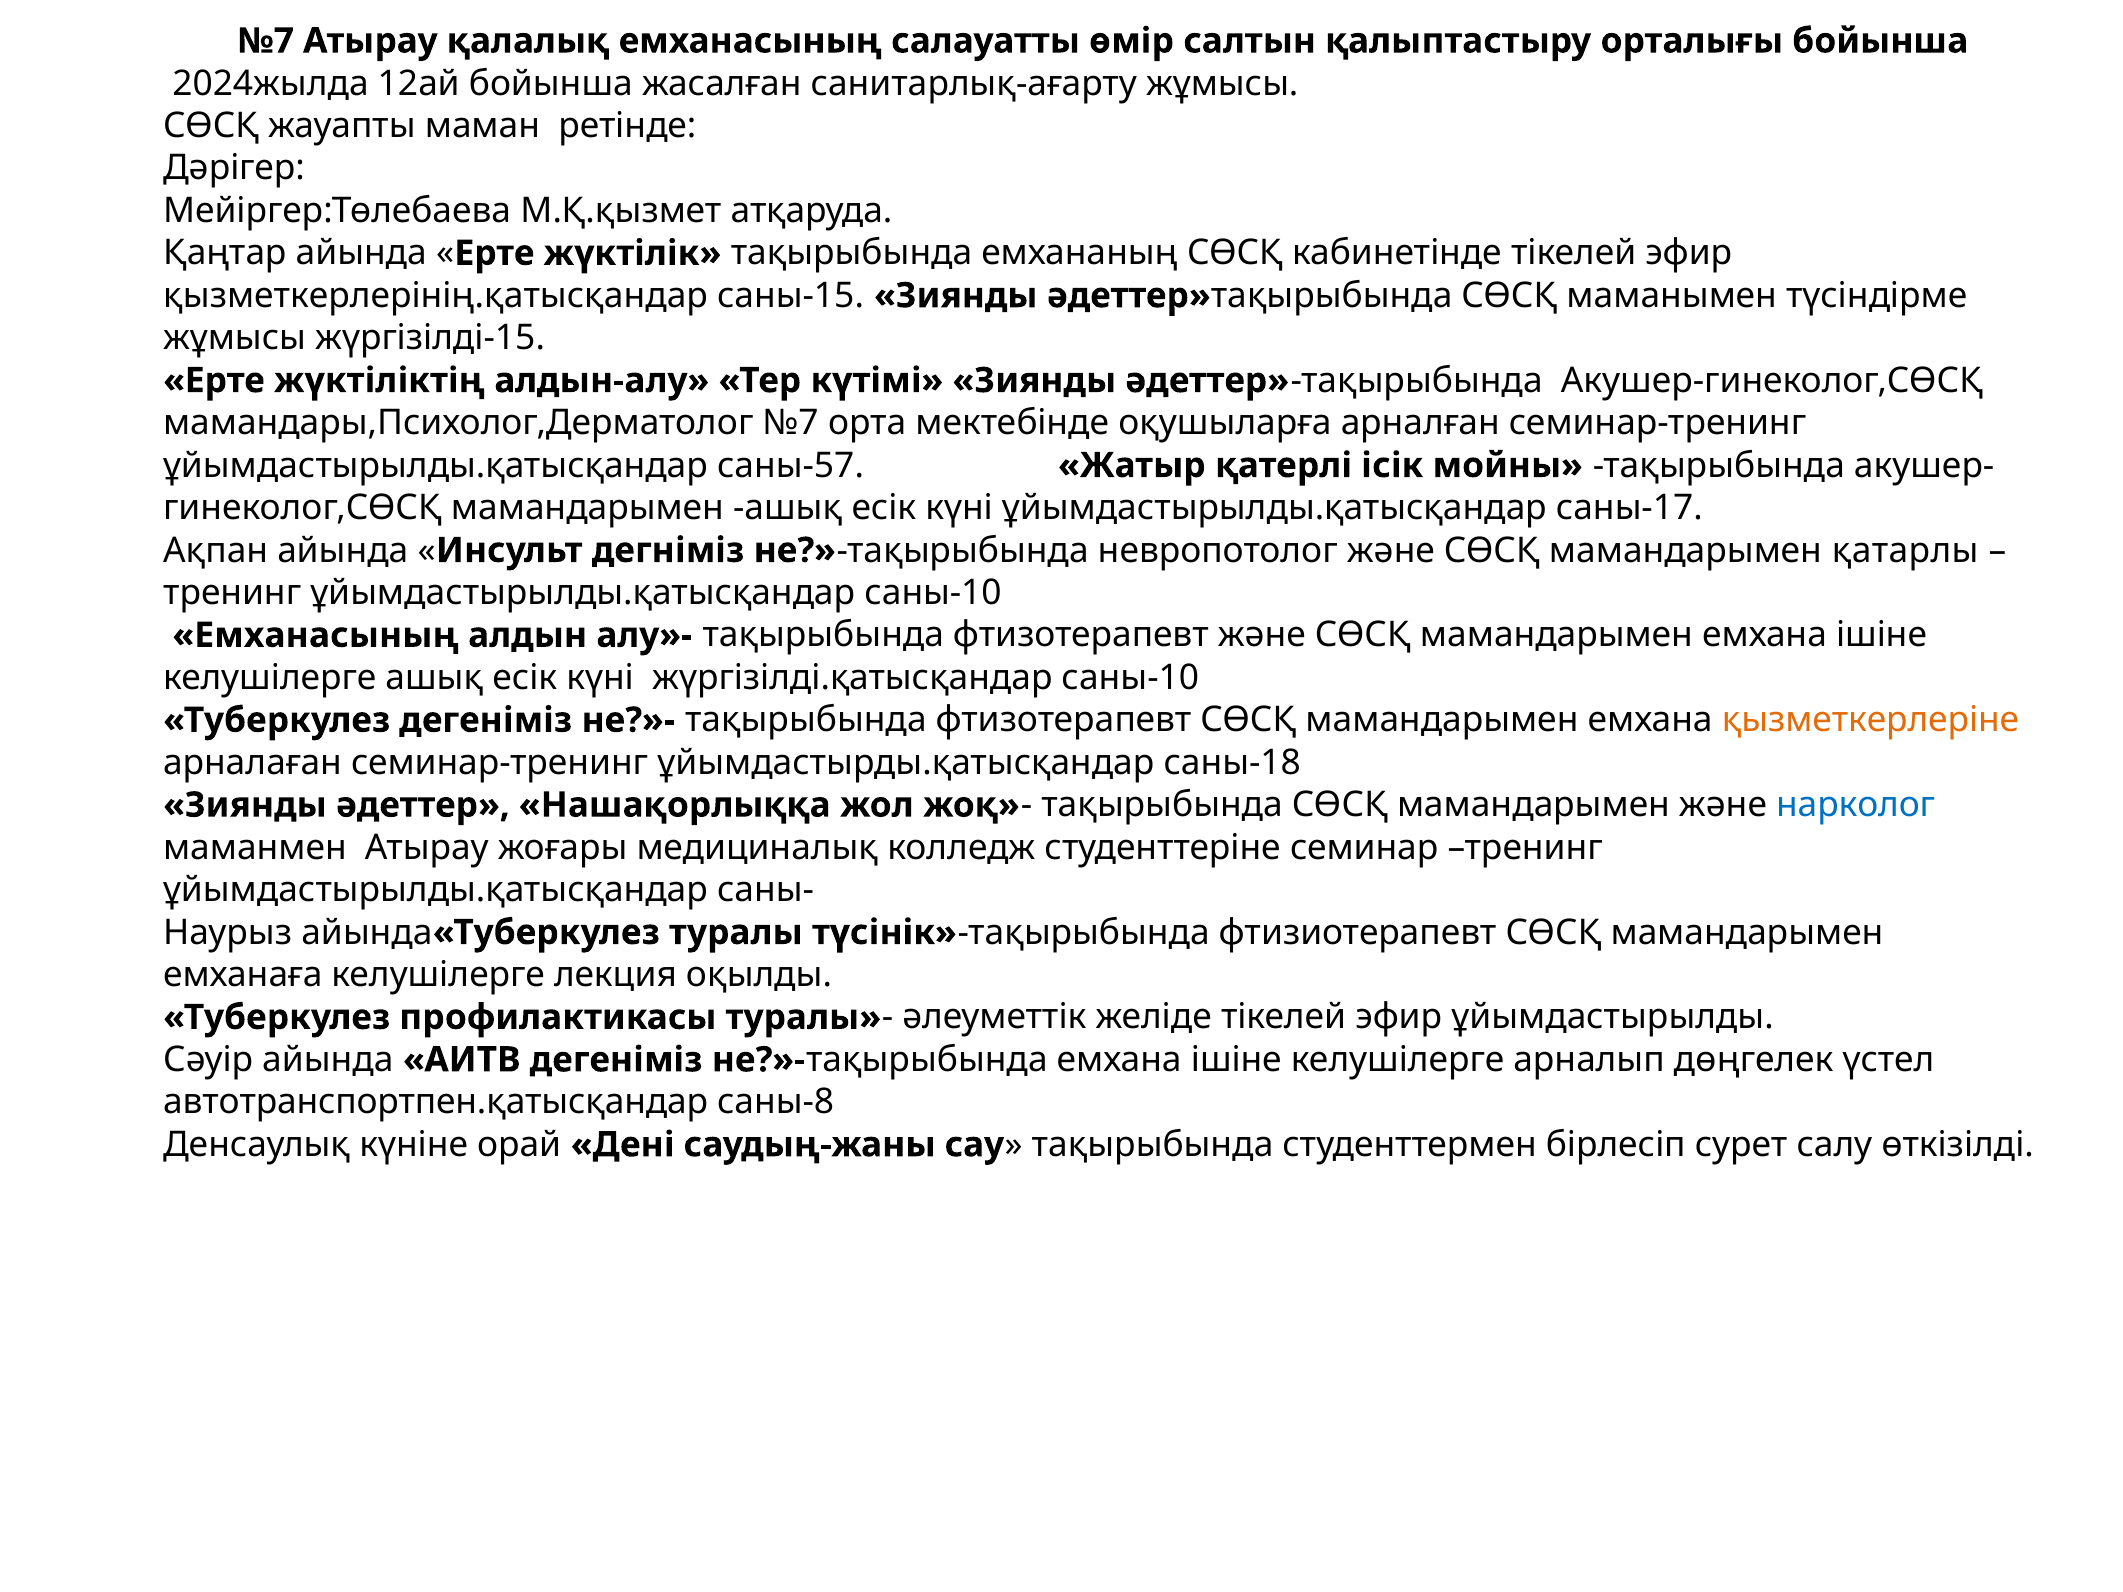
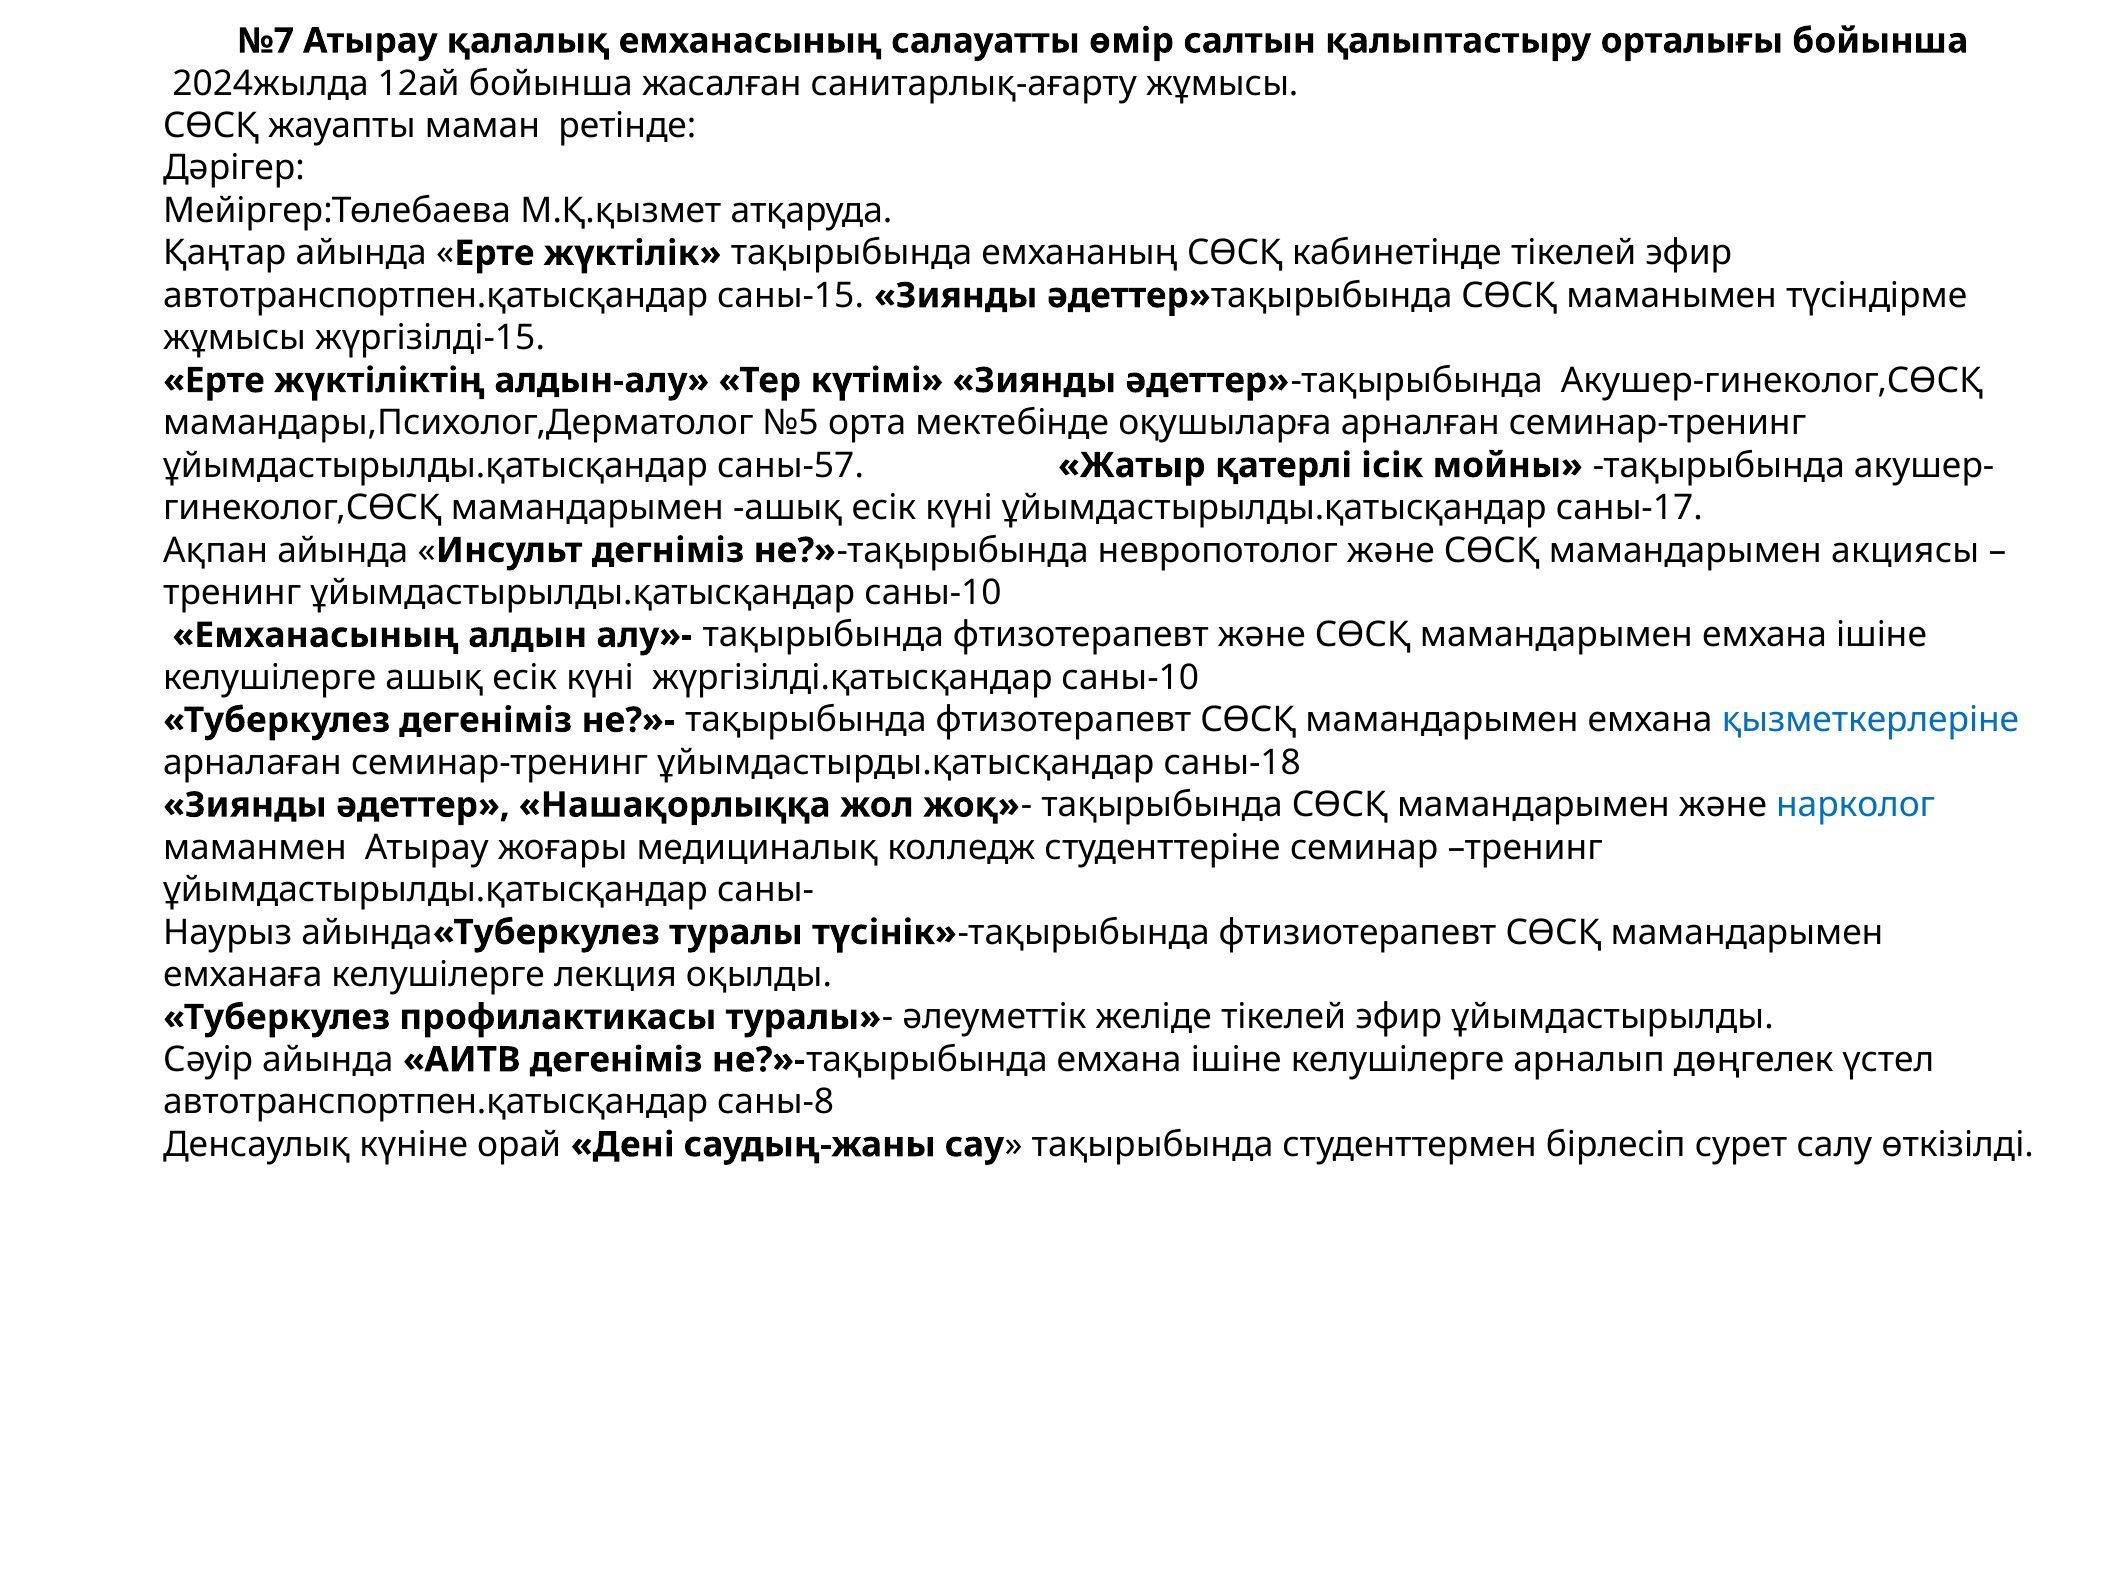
қызметкерлерінің.қатысқандар at (436, 296): қызметкерлерінің.қатысқандар -> автотранспортпен.қатысқандар
мамандары,Психолог,Дерматолог №7: №7 -> №5
қатарлы: қатарлы -> акциясы
қызметкерлеріне colour: orange -> blue
